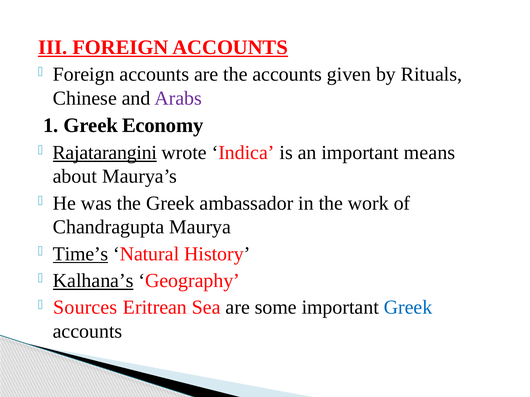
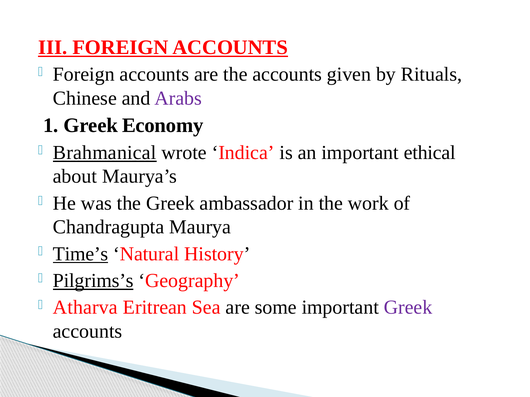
Rajatarangini: Rajatarangini -> Brahmanical
means: means -> ethical
Kalhana’s: Kalhana’s -> Pilgrims’s
Sources: Sources -> Atharva
Greek at (408, 308) colour: blue -> purple
